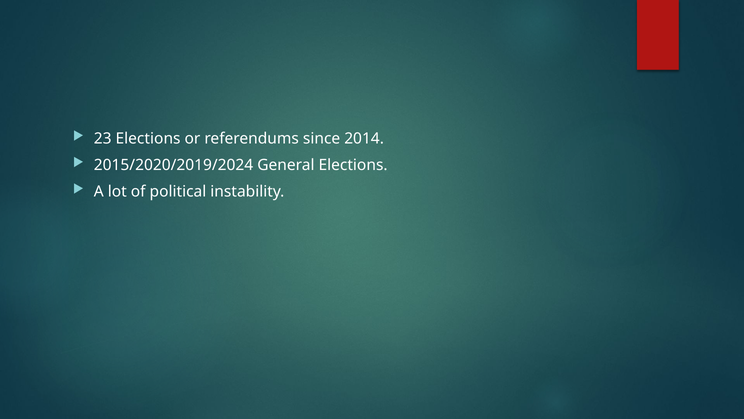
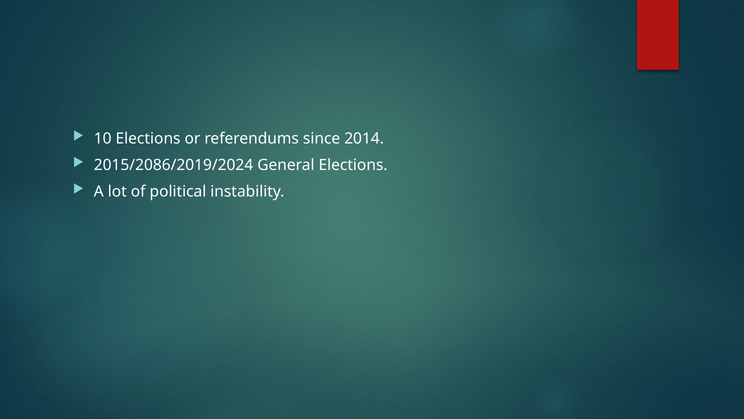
23: 23 -> 10
2015/2020/2019/2024: 2015/2020/2019/2024 -> 2015/2086/2019/2024
